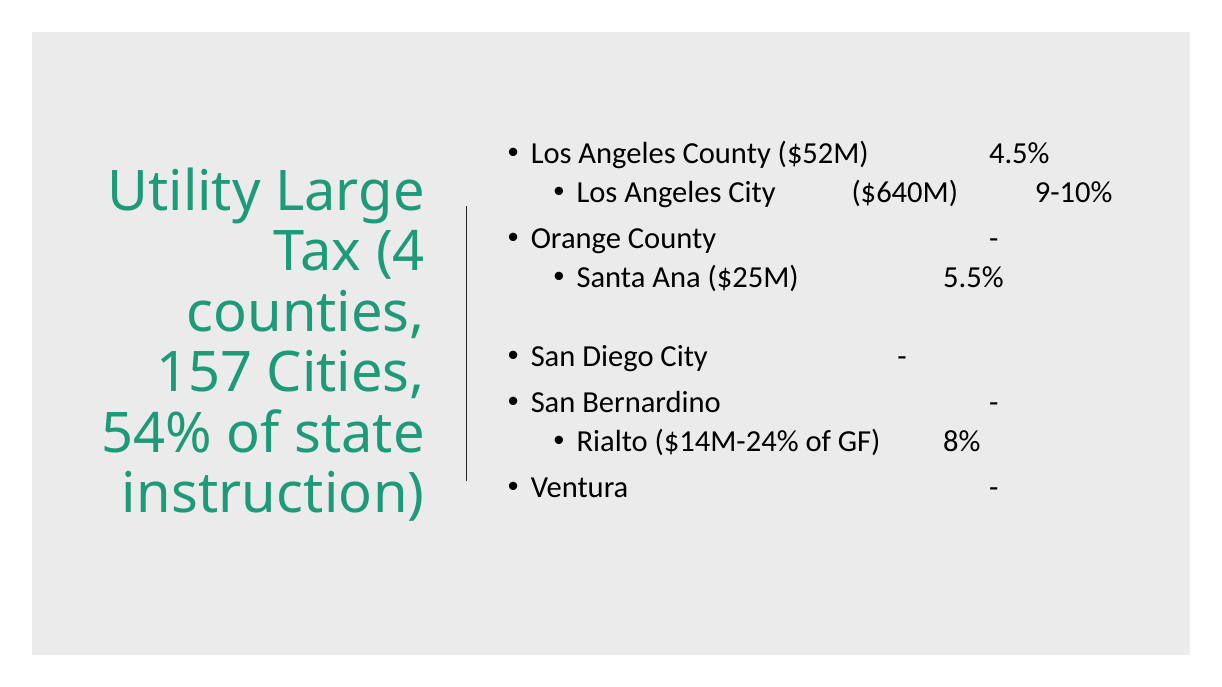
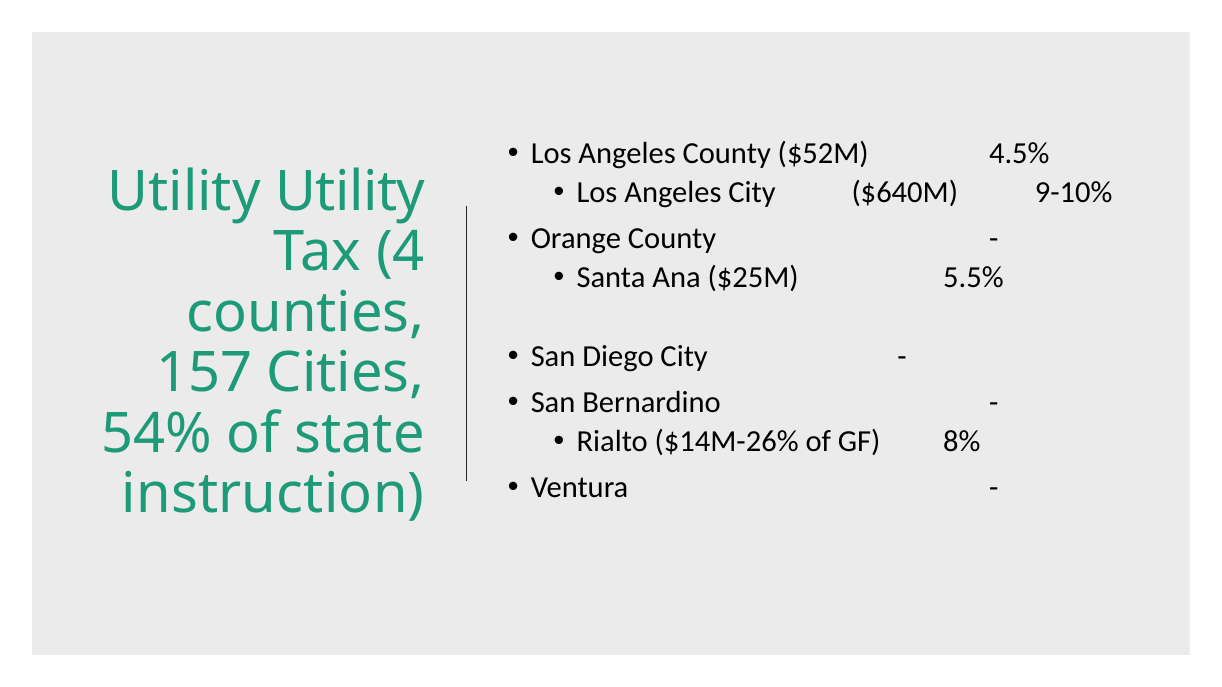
Utility Large: Large -> Utility
$14M-24%: $14M-24% -> $14M-26%
